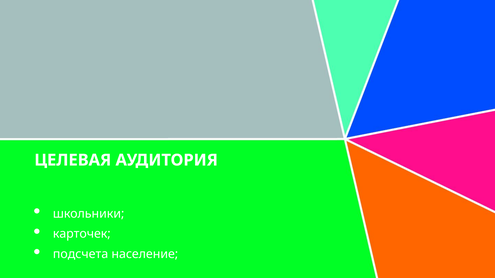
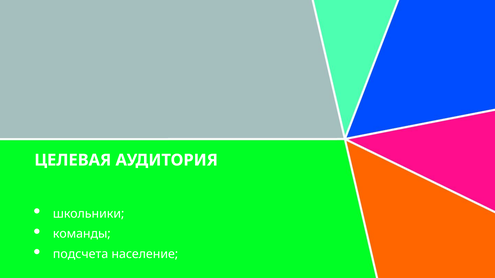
карточек: карточек -> команды
